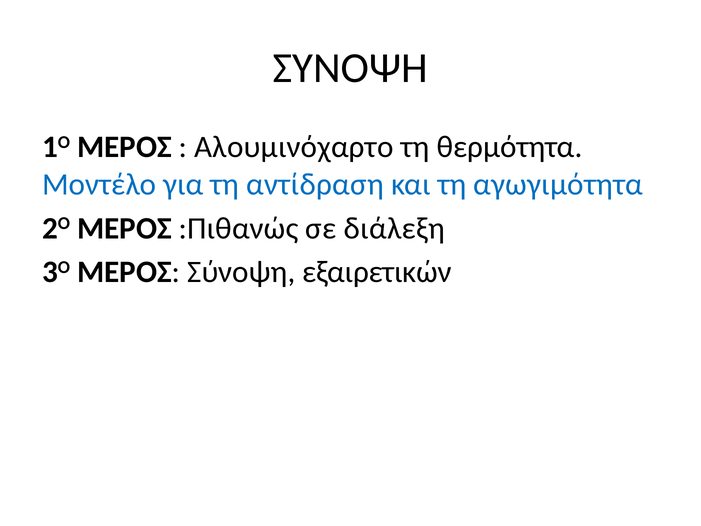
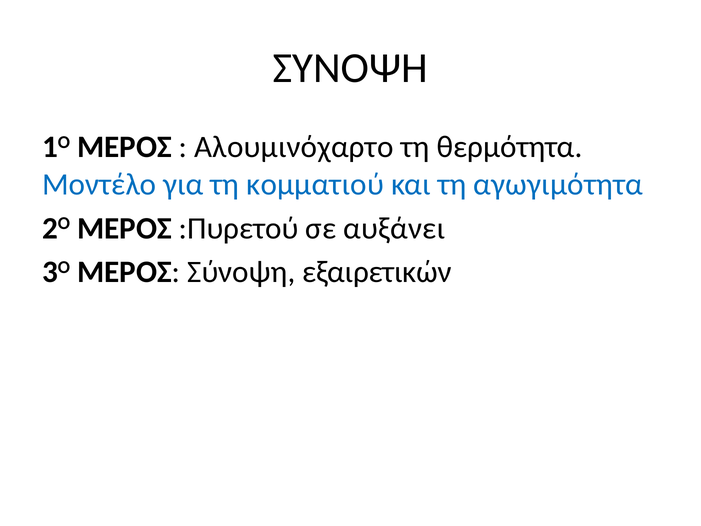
αντίδραση: αντίδραση -> κομματιού
:Πιθανώς: :Πιθανώς -> :Πυρετού
διάλεξη: διάλεξη -> αυξάνει
